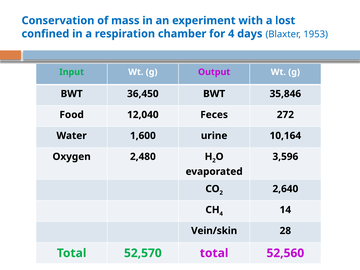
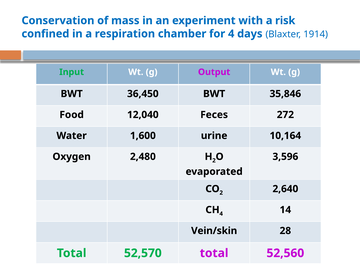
lost: lost -> risk
1953: 1953 -> 1914
